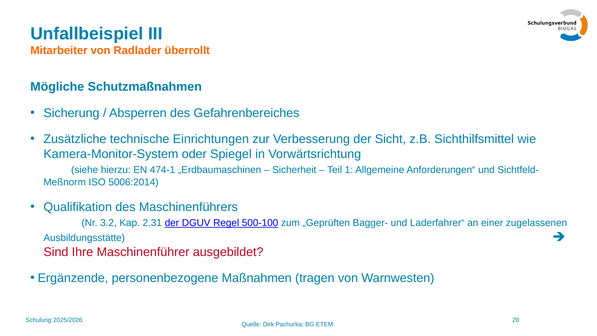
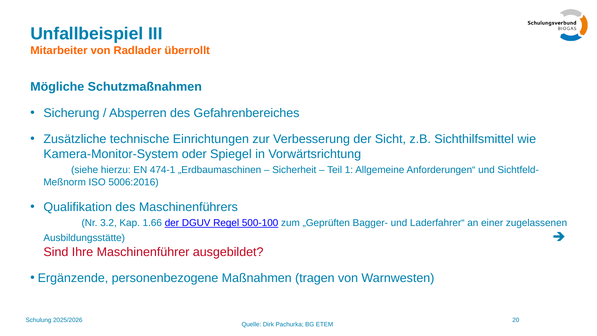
5006:2014: 5006:2014 -> 5006:2016
2.31: 2.31 -> 1.66
